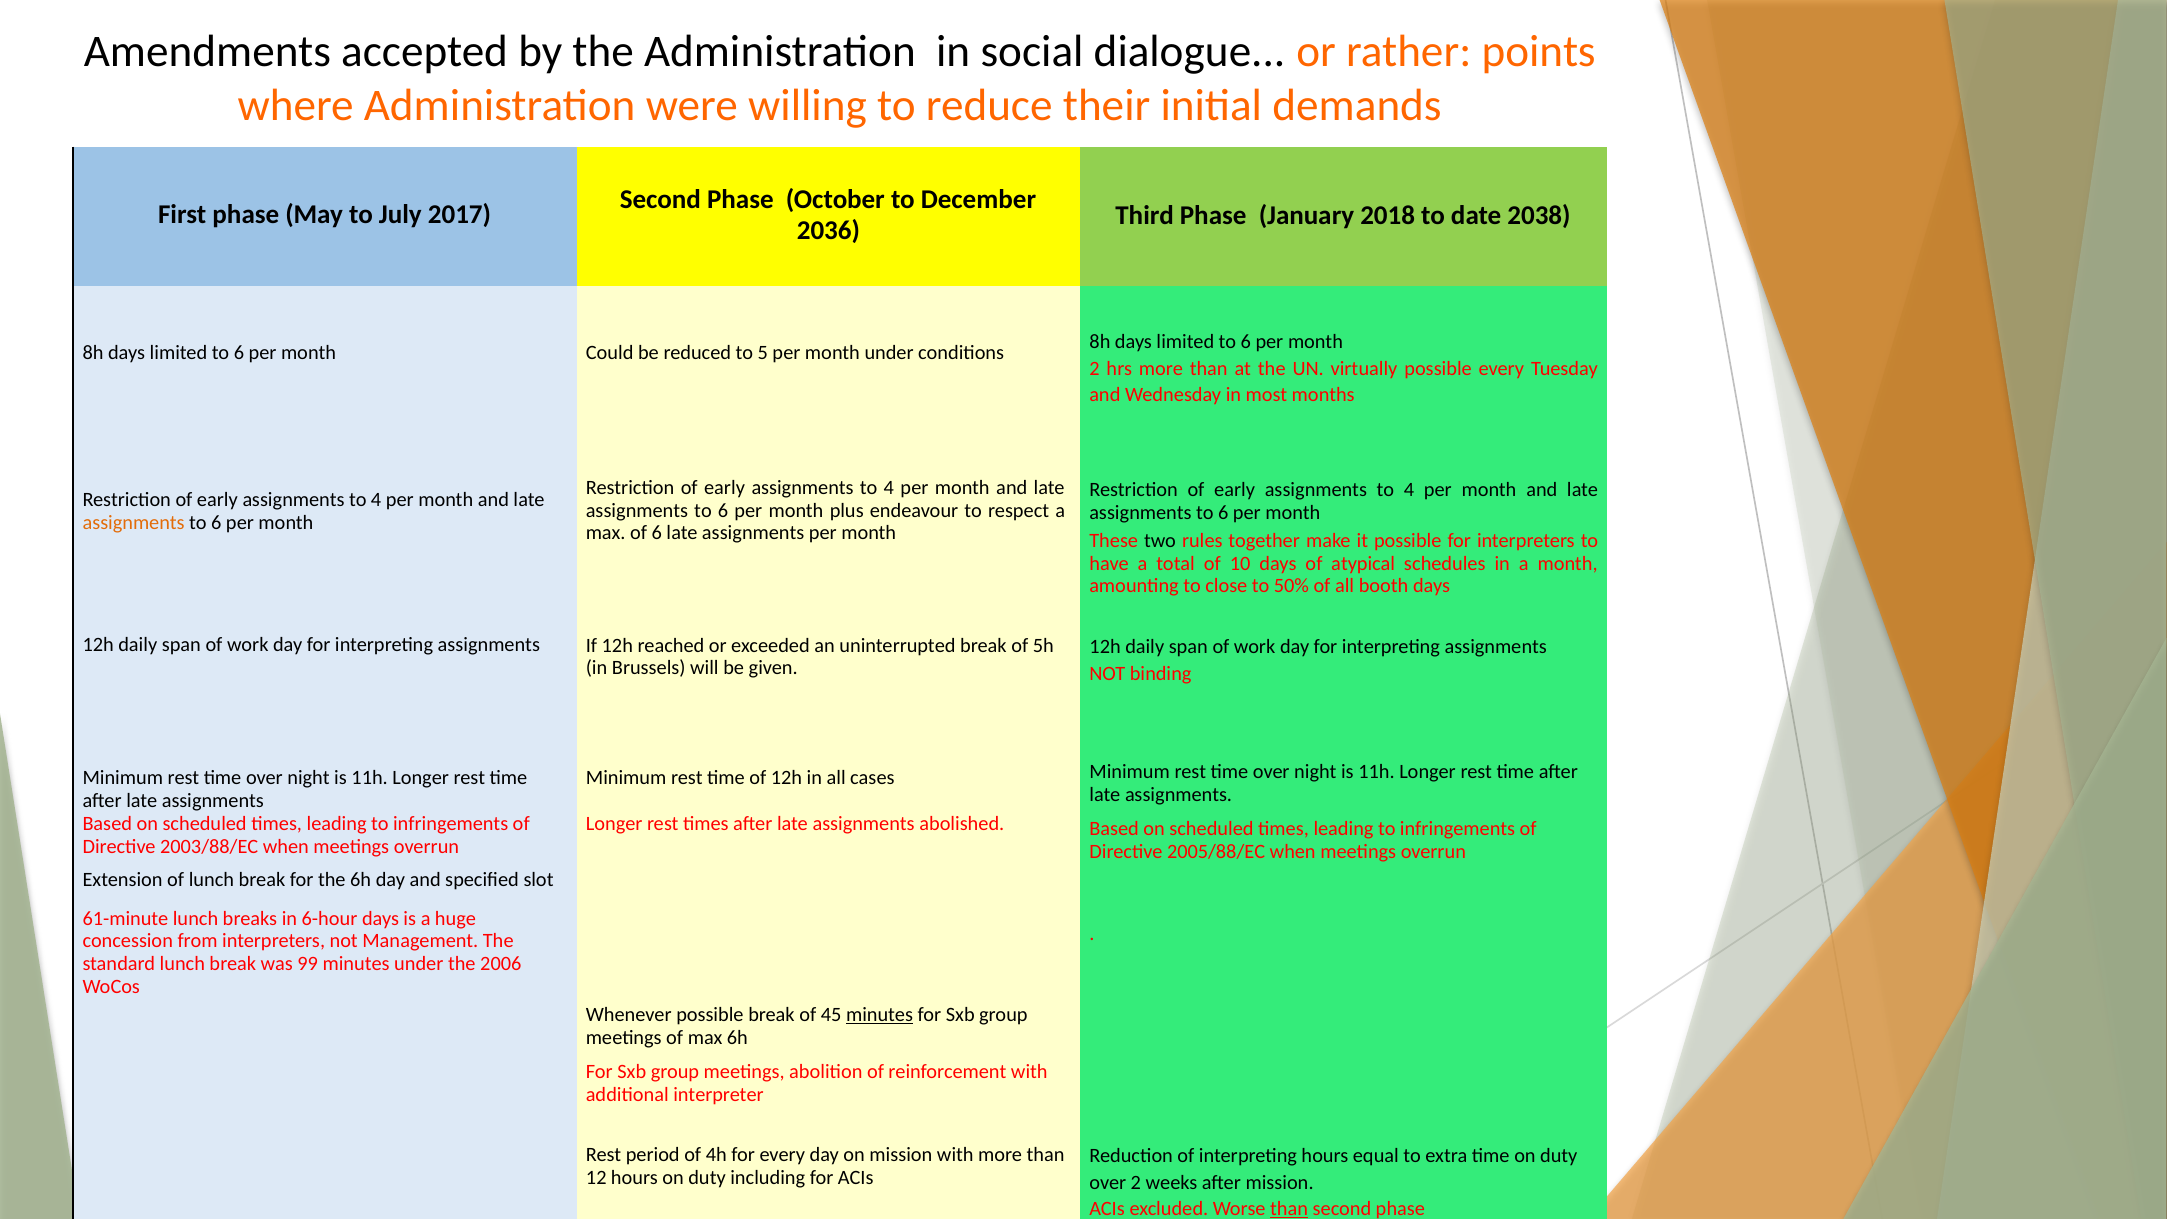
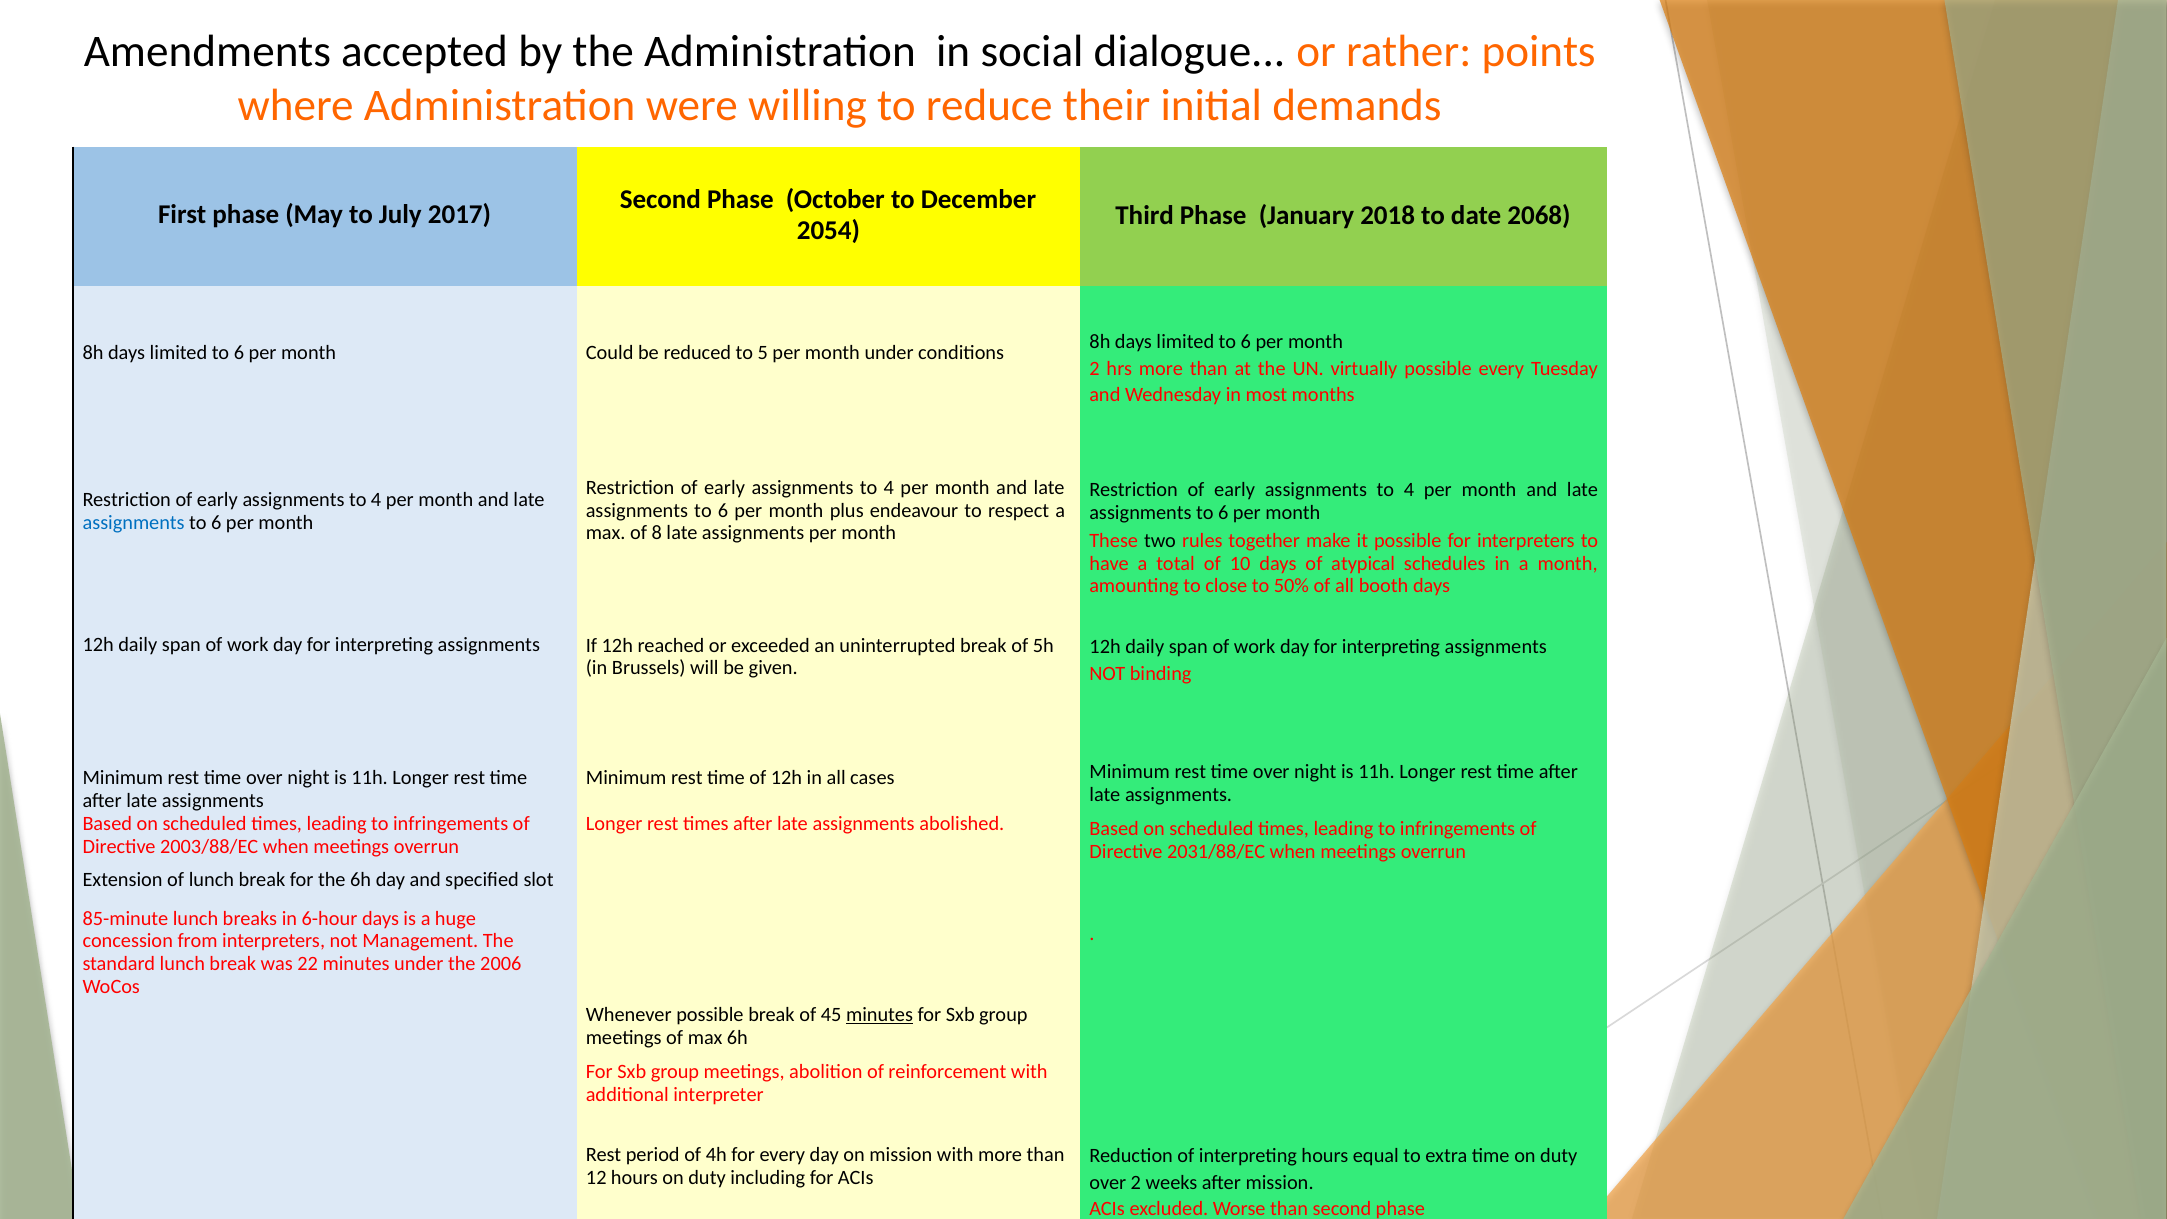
2038: 2038 -> 2068
2036: 2036 -> 2054
assignments at (134, 522) colour: orange -> blue
of 6: 6 -> 8
2005/88/EC: 2005/88/EC -> 2031/88/EC
61-minute: 61-minute -> 85-minute
99: 99 -> 22
than at (1289, 1209) underline: present -> none
